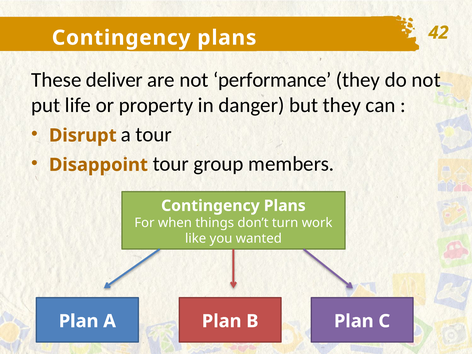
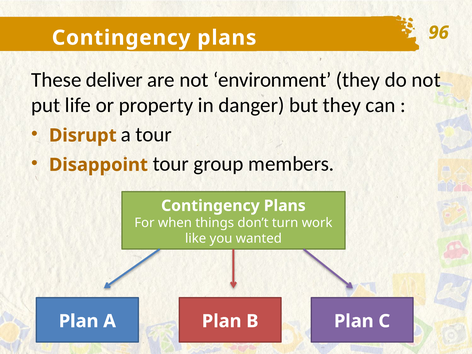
42: 42 -> 96
performance: performance -> environment
